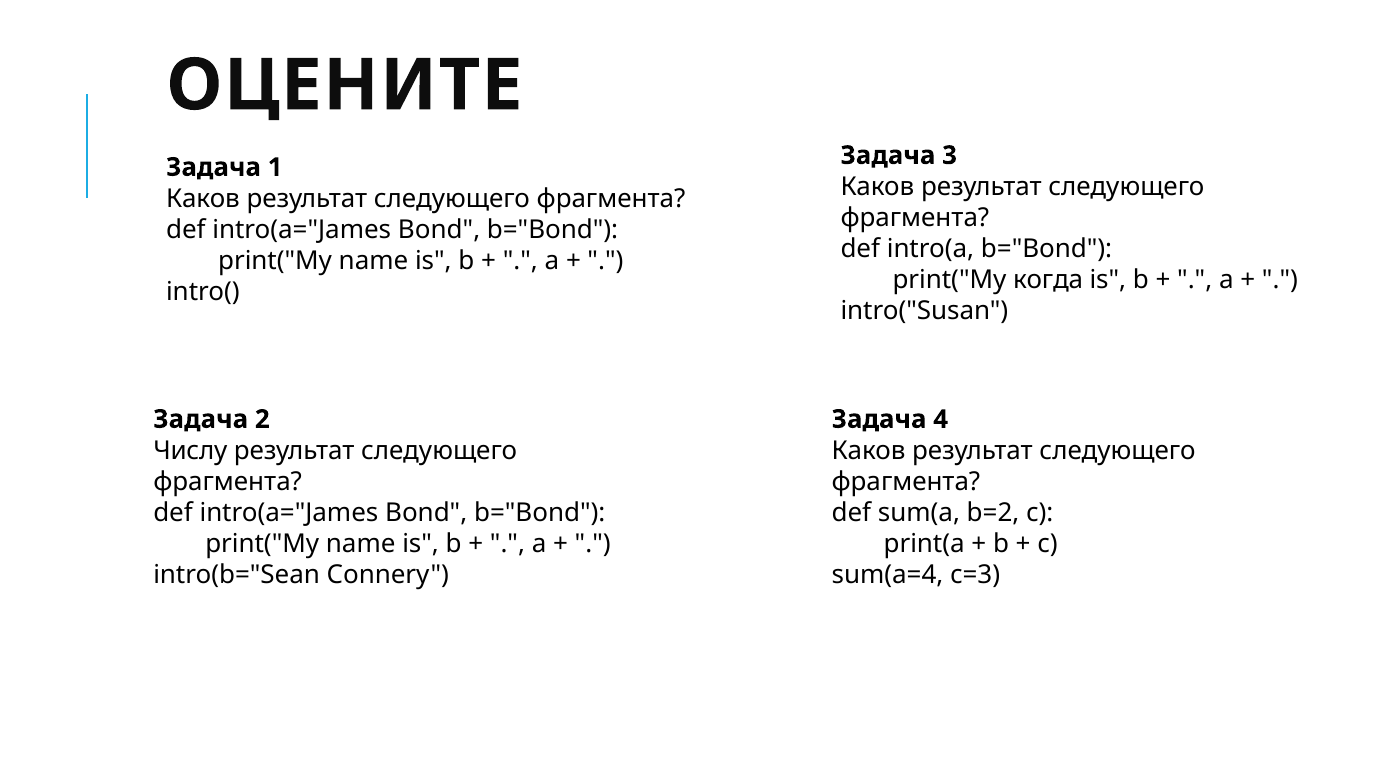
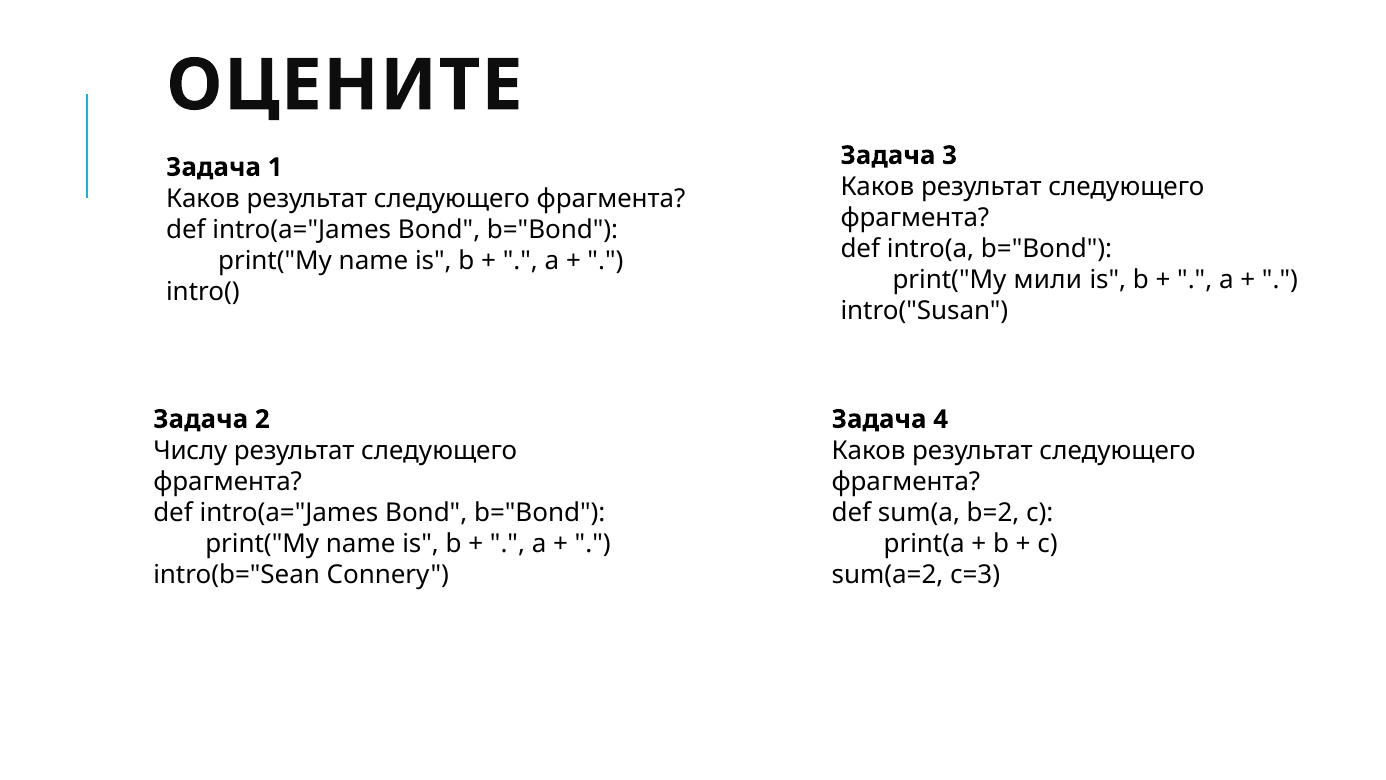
когда: когда -> мили
sum(a=4: sum(a=4 -> sum(a=2
